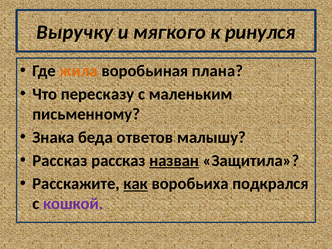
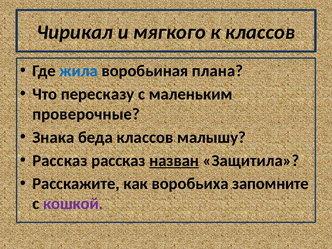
Выручку: Выручку -> Чирикал
к ринулся: ринулся -> классов
жила colour: orange -> blue
письменному: письменному -> проверочные
беда ответов: ответов -> классов
как underline: present -> none
подкрался: подкрался -> запомните
